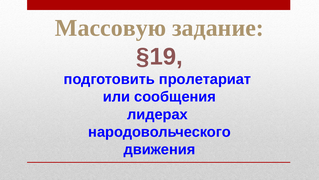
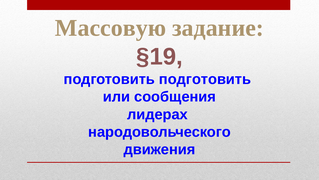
подготовить пролетариат: пролетариат -> подготовить
